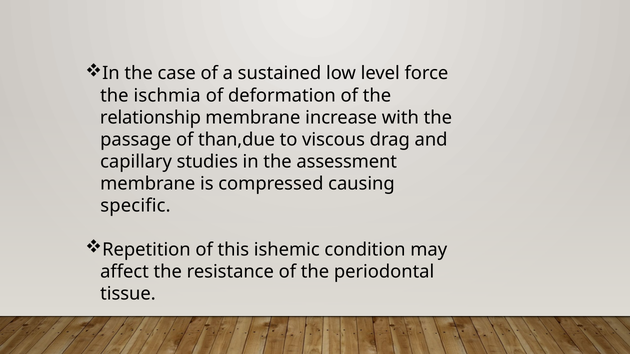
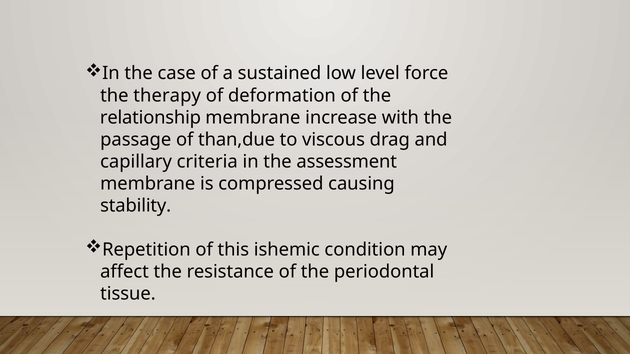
ischmia: ischmia -> therapy
studies: studies -> criteria
specific: specific -> stability
